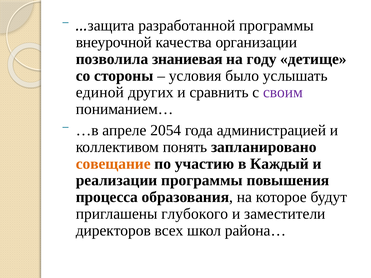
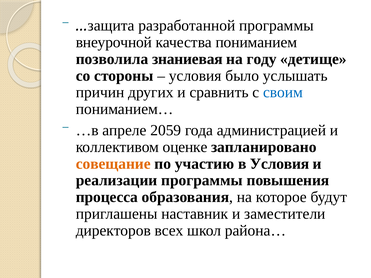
организации: организации -> пониманием
единой: единой -> причин
своим colour: purple -> blue
2054: 2054 -> 2059
понять: понять -> оценке
в Каждый: Каждый -> Условия
глубокого: глубокого -> наставник
